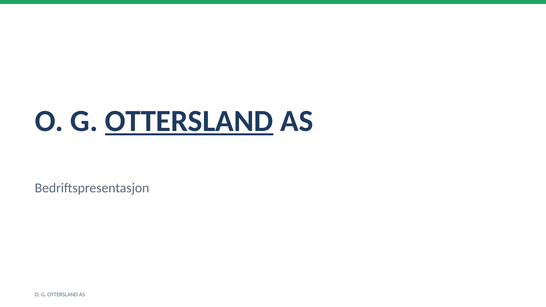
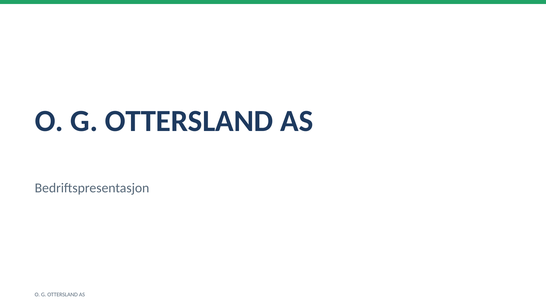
OTTERSLAND at (189, 121) underline: present -> none
